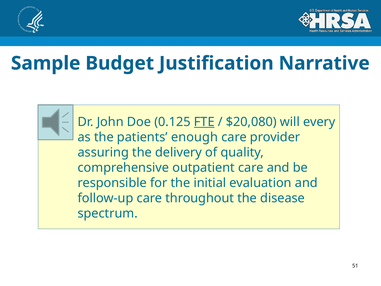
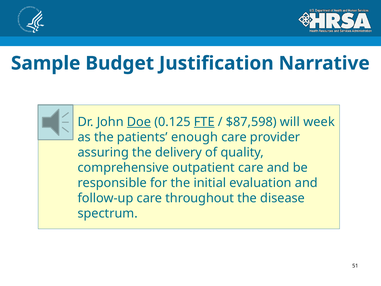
Doe underline: none -> present
$20,080: $20,080 -> $87,598
every: every -> week
